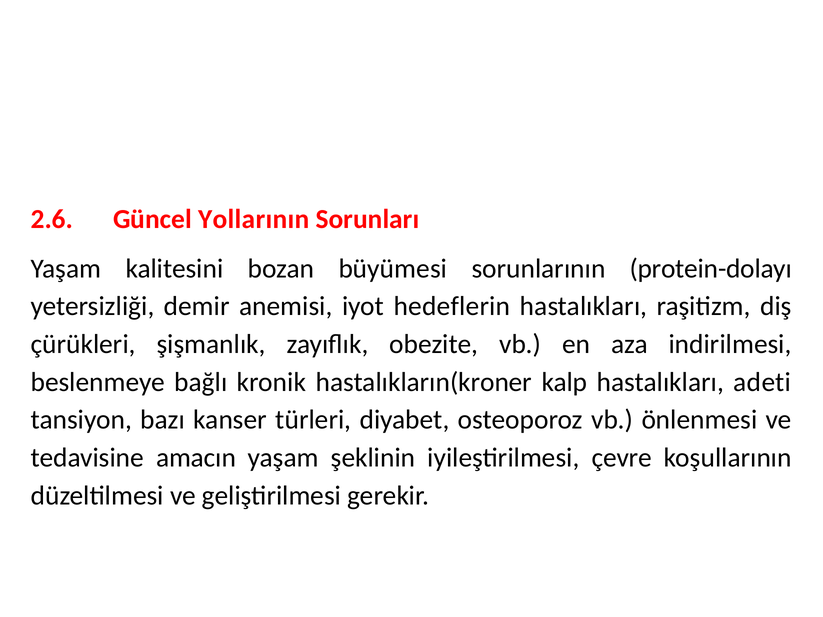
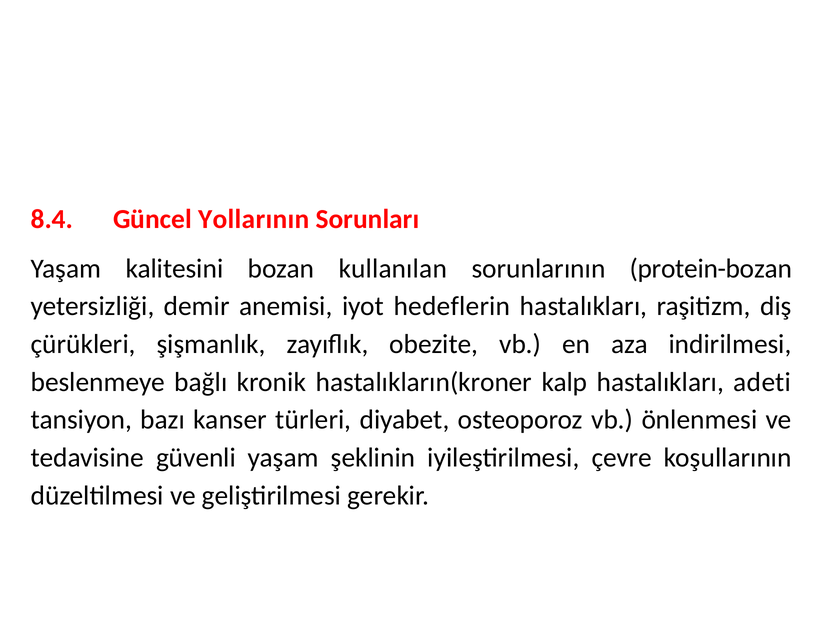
2.6: 2.6 -> 8.4
büyümesi: büyümesi -> kullanılan
protein-dolayı: protein-dolayı -> protein-bozan
amacın: amacın -> güvenli
